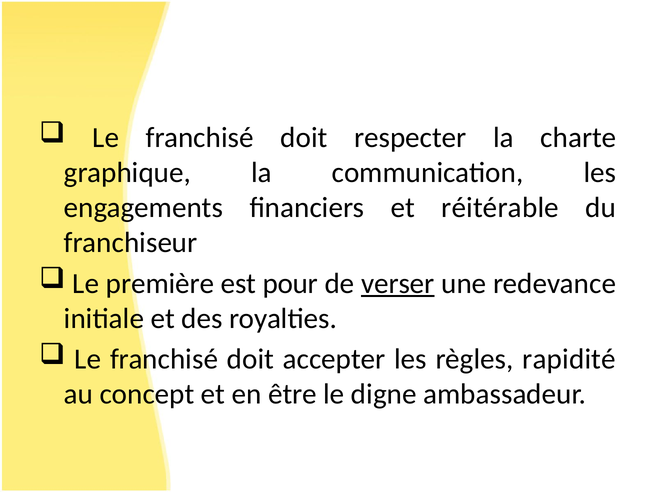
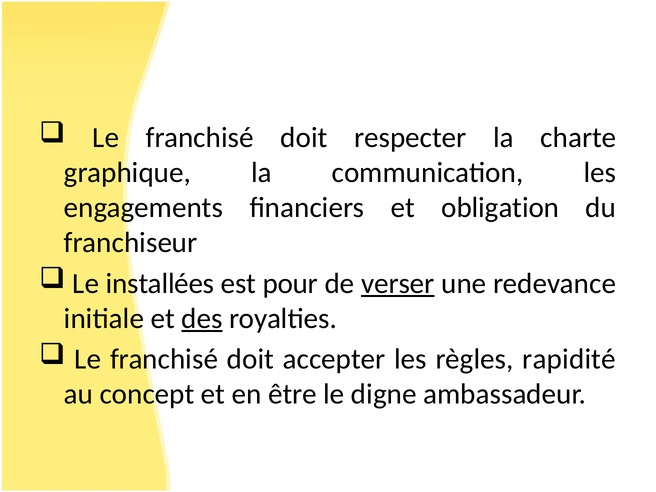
réitérable: réitérable -> obligation
première: première -> installées
des underline: none -> present
